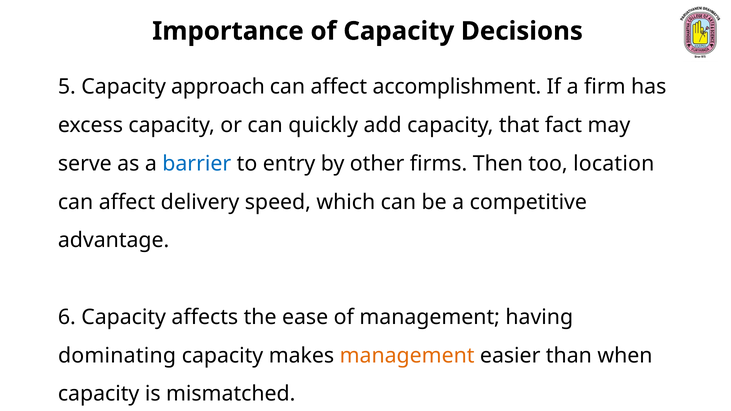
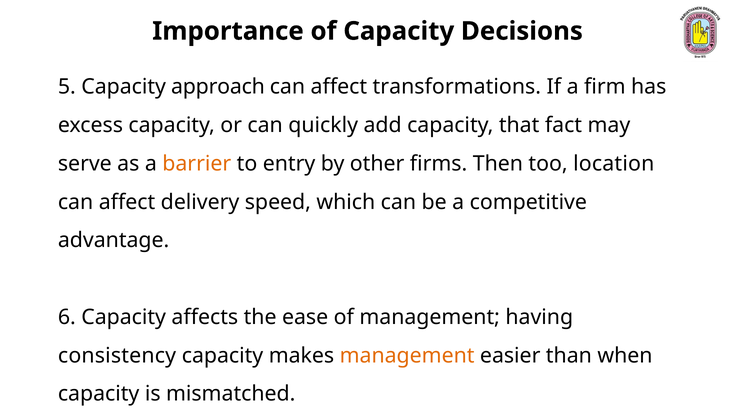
accomplishment: accomplishment -> transformations
barrier colour: blue -> orange
dominating: dominating -> consistency
